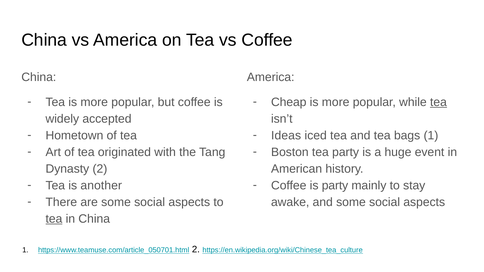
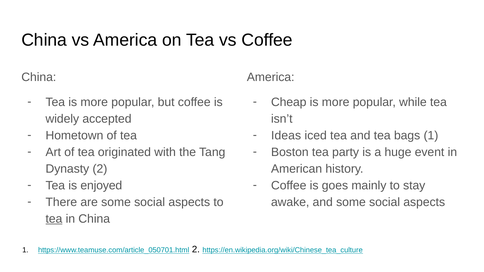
tea at (438, 102) underline: present -> none
another: another -> enjoyed
is party: party -> goes
